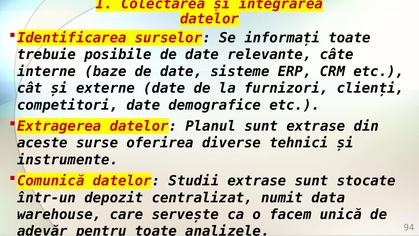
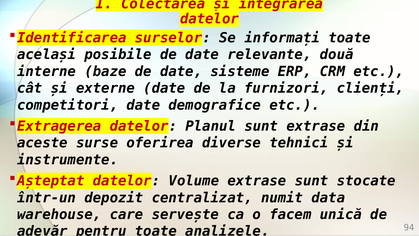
trebuie: trebuie -> același
câte: câte -> două
Comunică: Comunică -> Așteptat
Studii: Studii -> Volume
